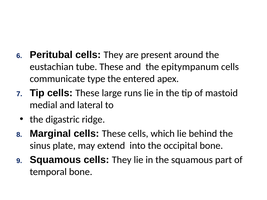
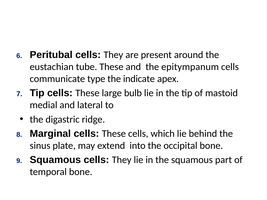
entered: entered -> indicate
runs: runs -> bulb
